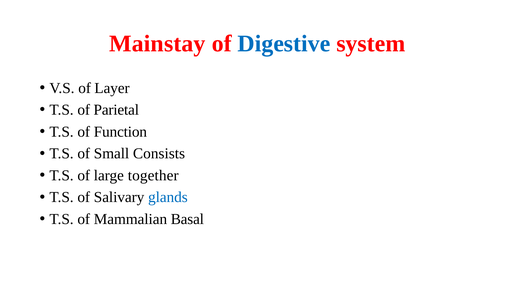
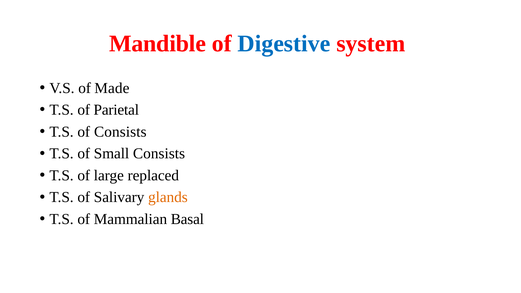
Mainstay: Mainstay -> Mandible
Layer: Layer -> Made
of Function: Function -> Consists
together: together -> replaced
glands colour: blue -> orange
